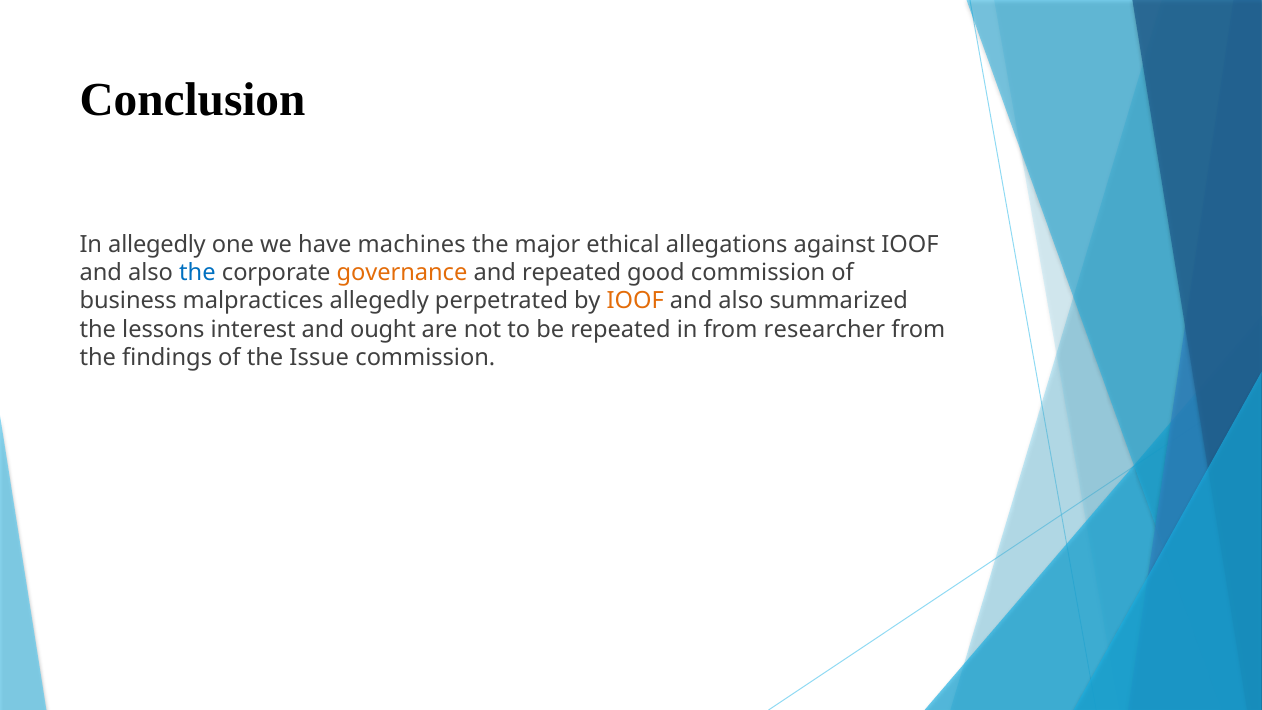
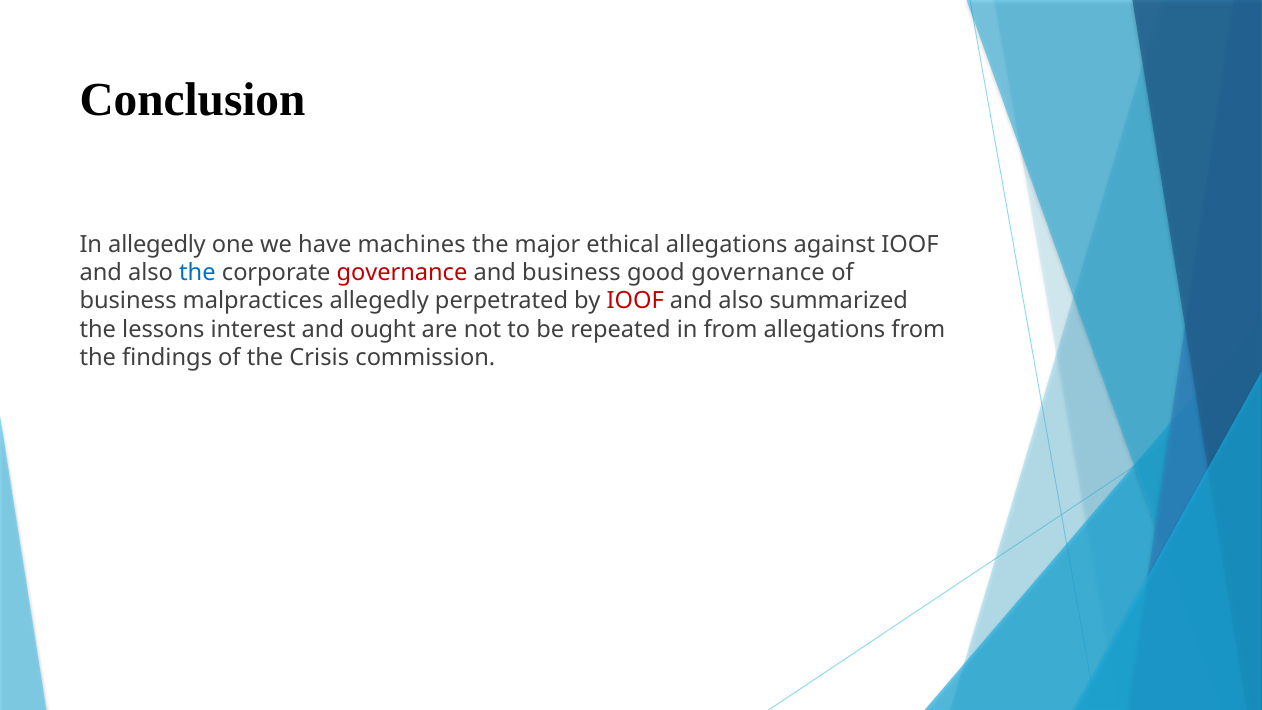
governance at (402, 273) colour: orange -> red
and repeated: repeated -> business
good commission: commission -> governance
IOOF at (635, 301) colour: orange -> red
from researcher: researcher -> allegations
Issue: Issue -> Crisis
